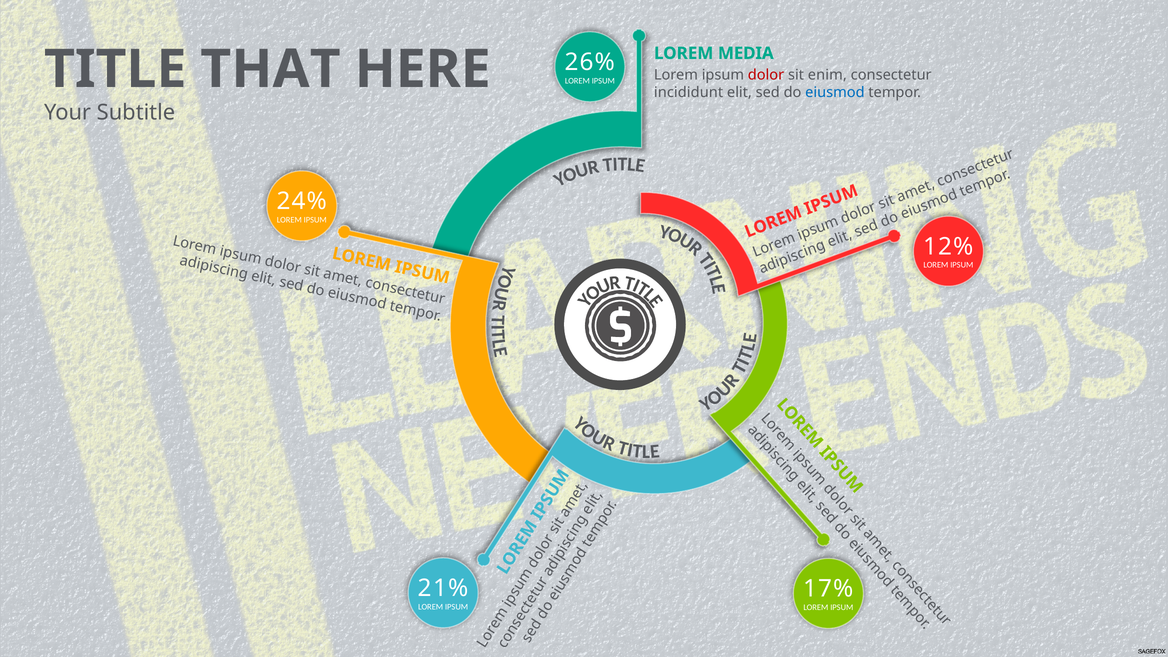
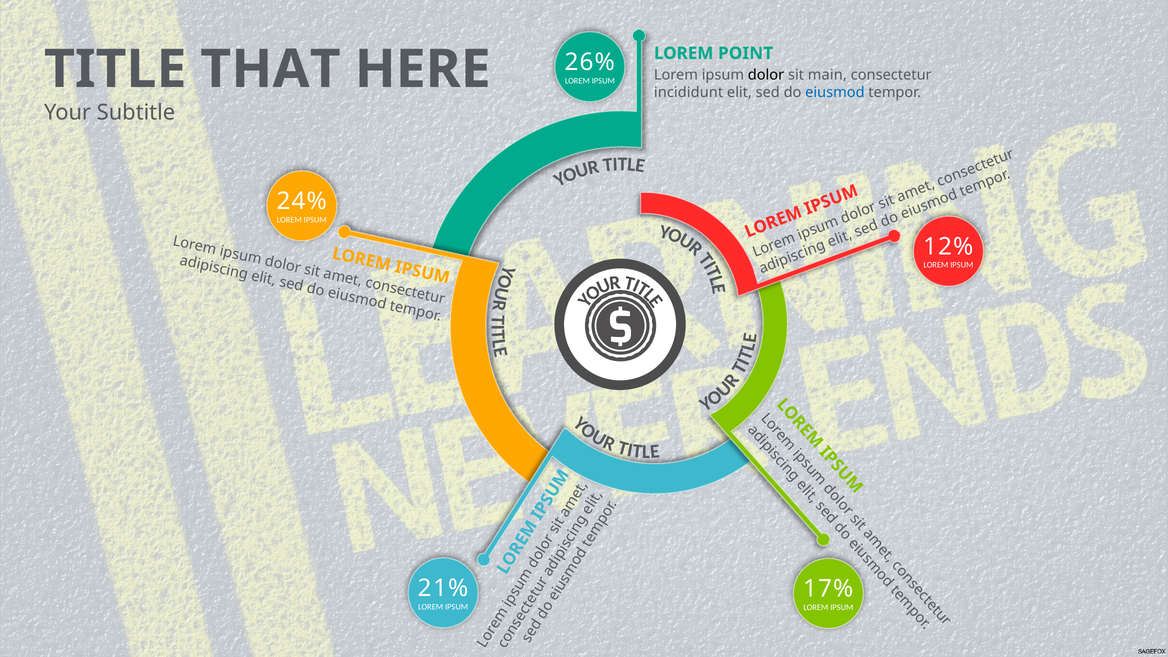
MEDIA: MEDIA -> POINT
dolor at (766, 75) colour: red -> black
enim: enim -> main
